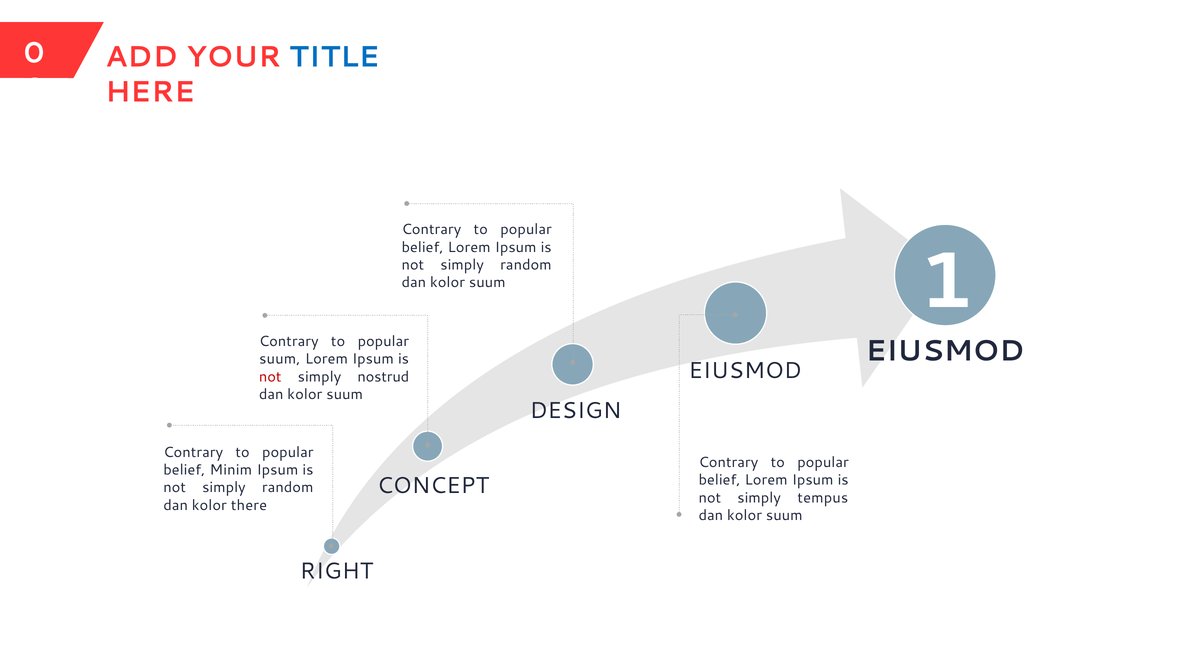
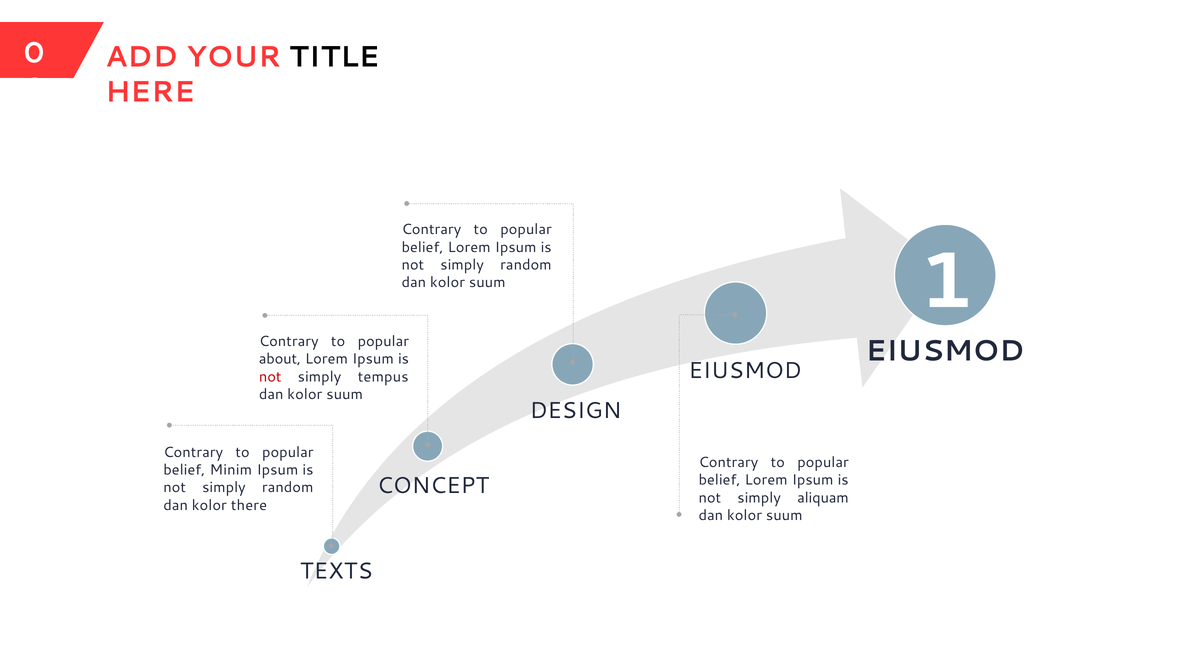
TITLE colour: blue -> black
suum at (280, 359): suum -> about
nostrud: nostrud -> tempus
tempus: tempus -> aliquam
RIGHT: RIGHT -> TEXTS
